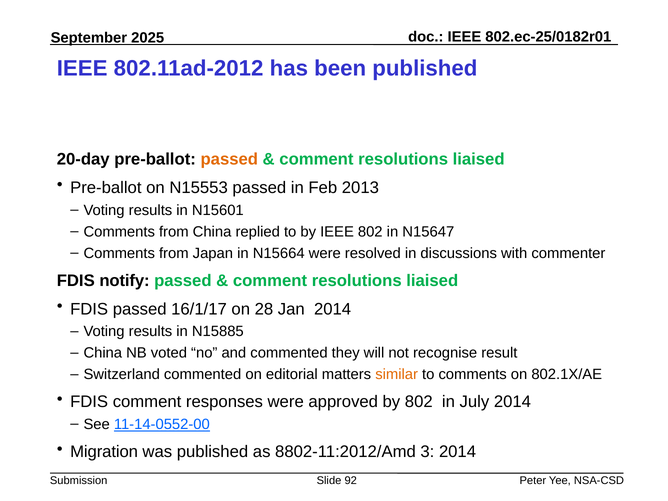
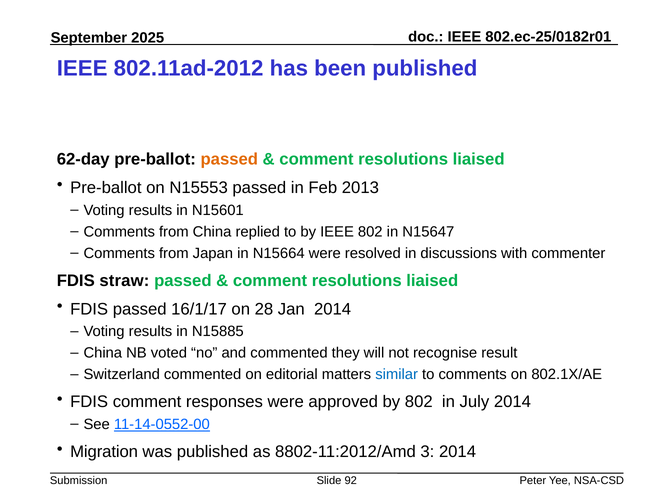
20-day: 20-day -> 62-day
notify: notify -> straw
similar colour: orange -> blue
